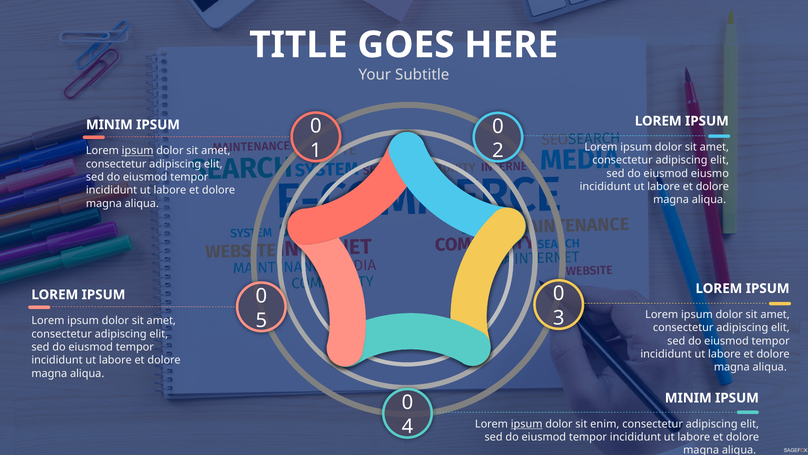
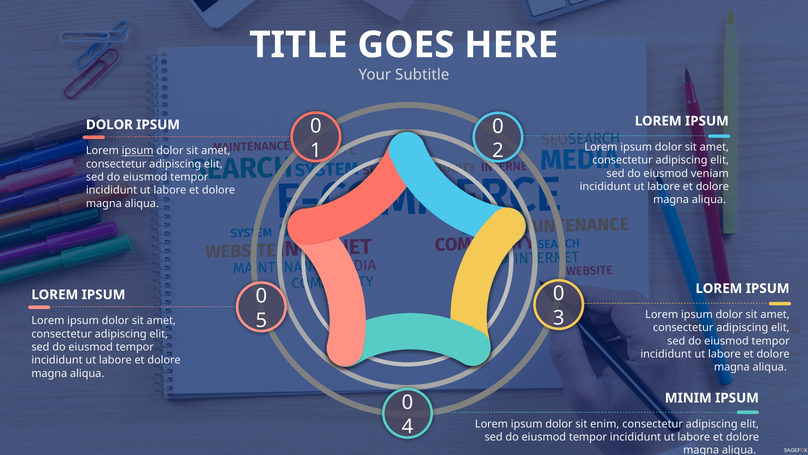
MINIM at (109, 125): MINIM -> DOLOR
eiusmo: eiusmo -> veniam
ipsum at (527, 424) underline: present -> none
